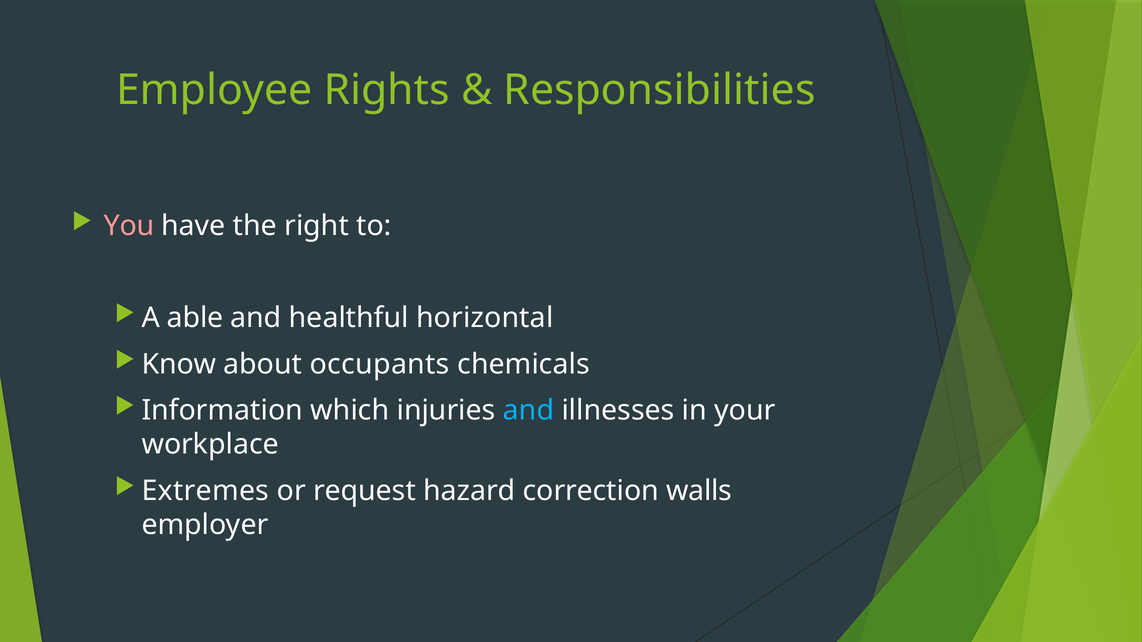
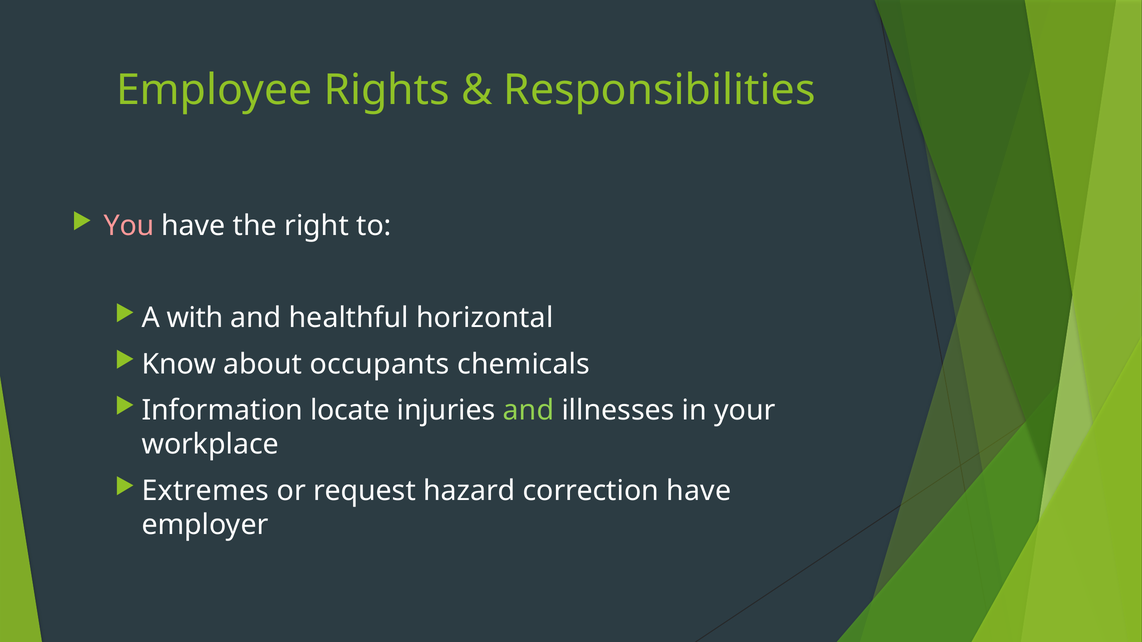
able: able -> with
which: which -> locate
and at (529, 410) colour: light blue -> light green
correction walls: walls -> have
